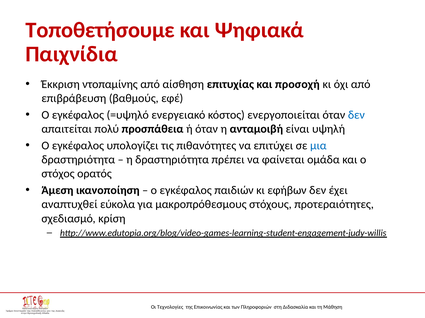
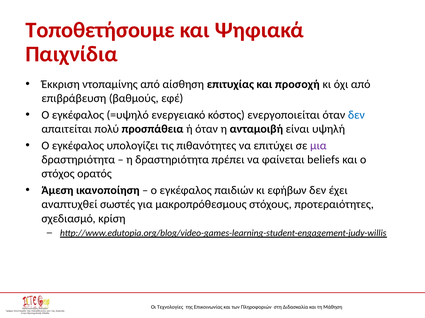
μια colour: blue -> purple
ομάδα: ομάδα -> beliefs
εύκολα: εύκολα -> σωστές
